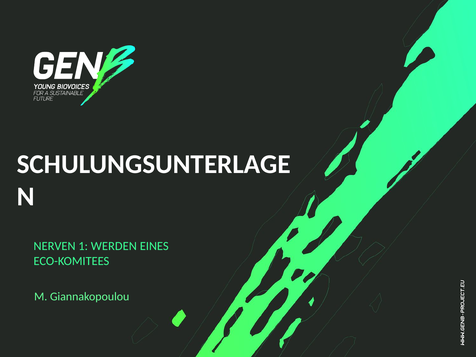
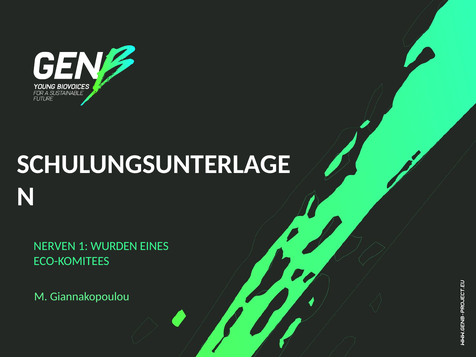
WERDEN: WERDEN -> WURDEN
